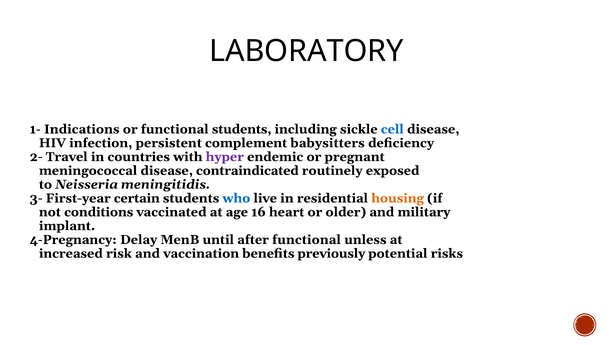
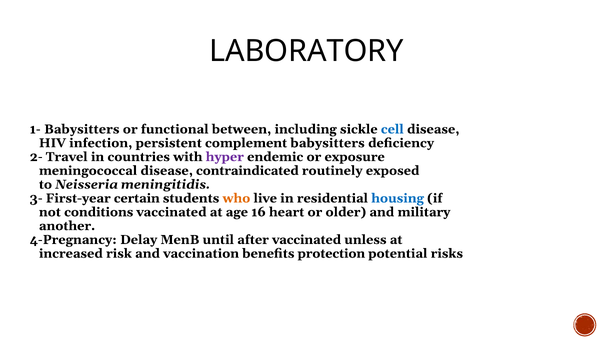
1- Indications: Indications -> Babysitters
functional students: students -> between
pregnant: pregnant -> exposure
who colour: blue -> orange
housing colour: orange -> blue
implant: implant -> another
after functional: functional -> vaccinated
previously: previously -> protection
